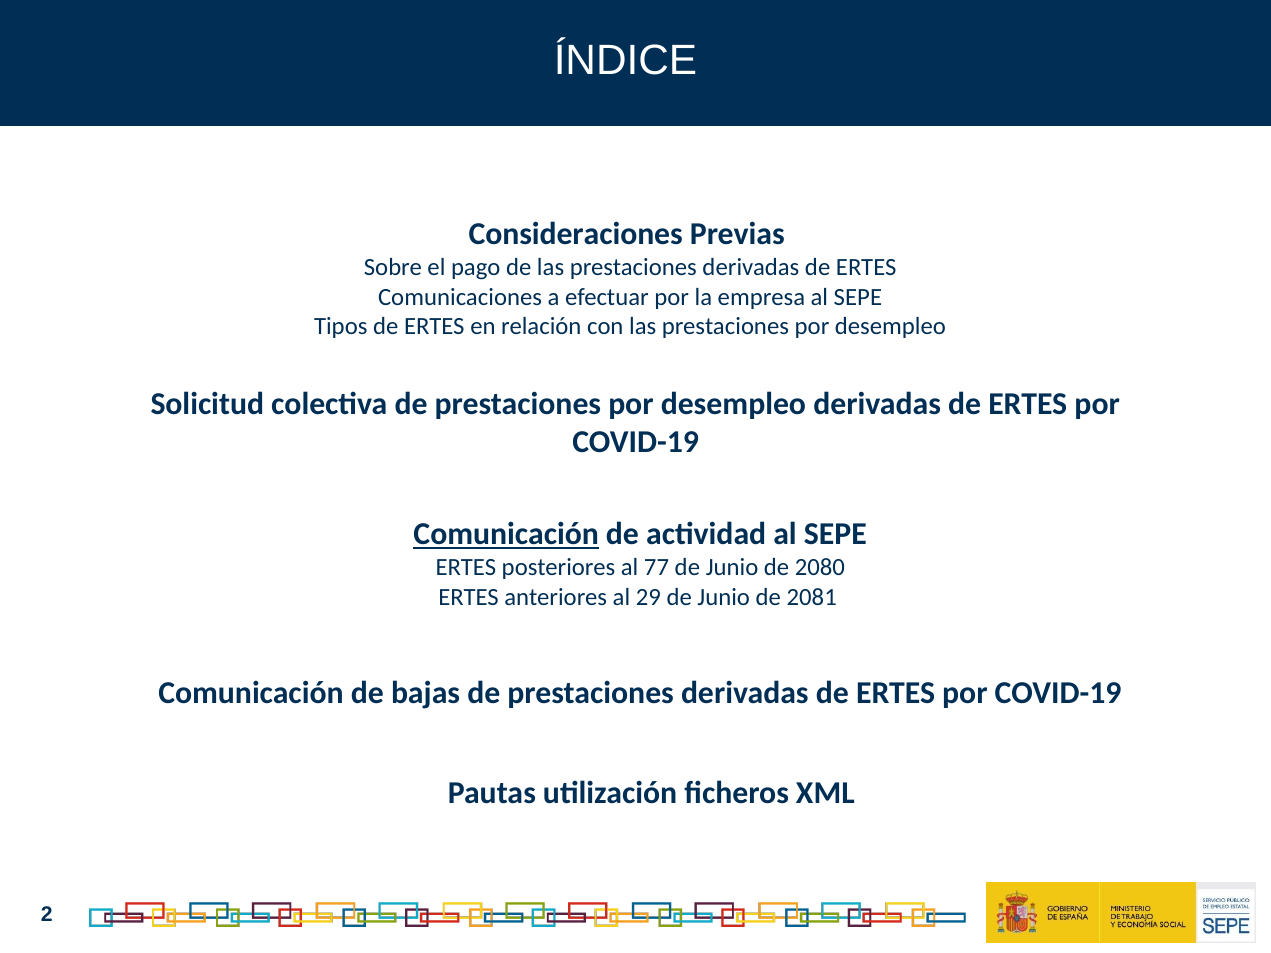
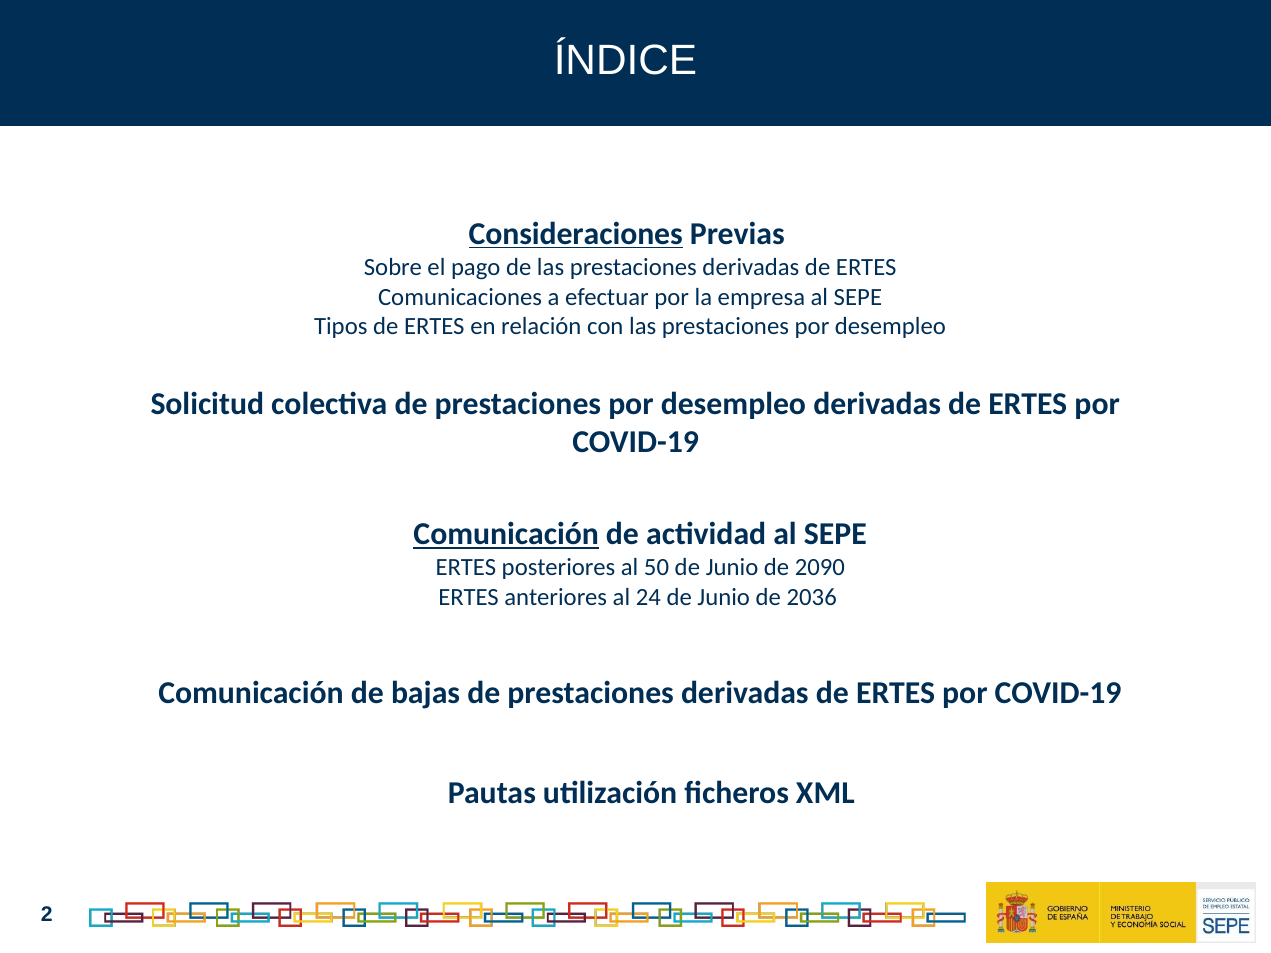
Consideraciones underline: none -> present
77: 77 -> 50
2080: 2080 -> 2090
29: 29 -> 24
2081: 2081 -> 2036
